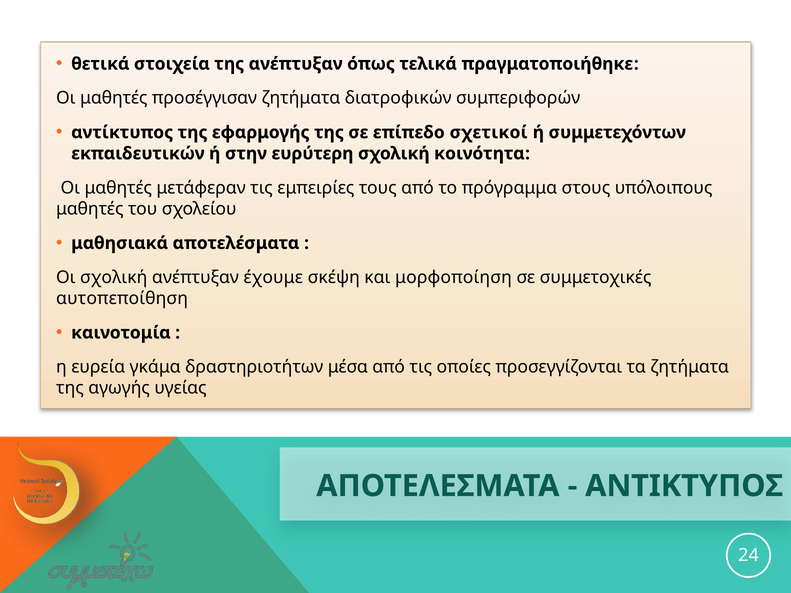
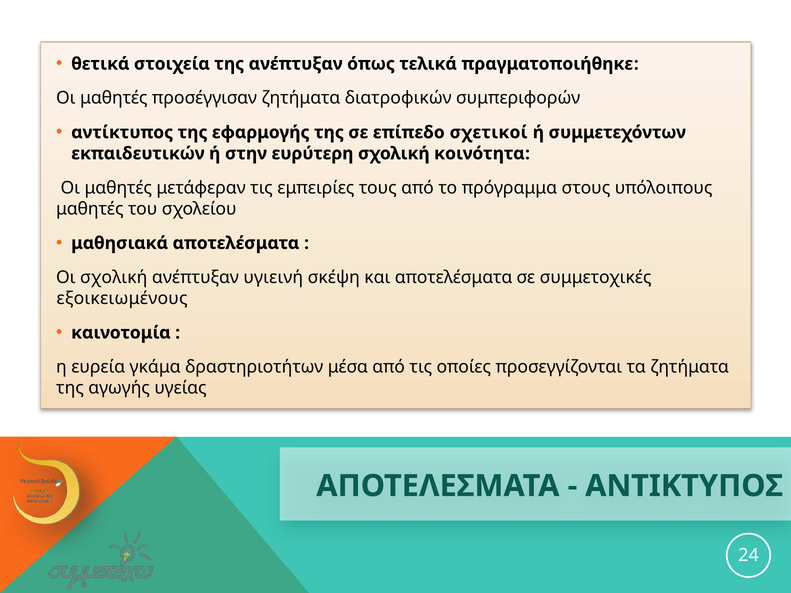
έχουμε: έχουμε -> υγιεινή
και μορφοποίηση: μορφοποίηση -> αποτελέσματα
αυτοπεποίθηση: αυτοπεποίθηση -> εξοικειωμένους
